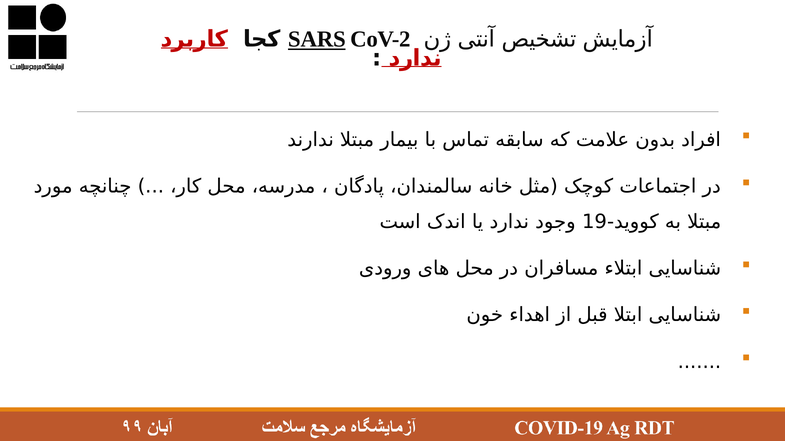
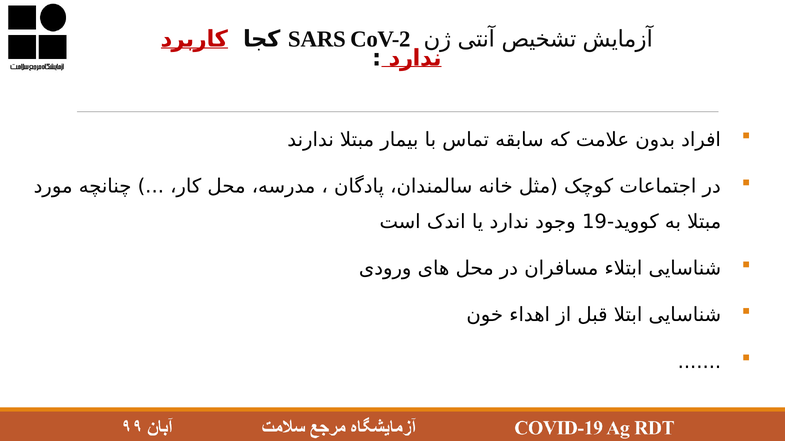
SARS underline: present -> none
